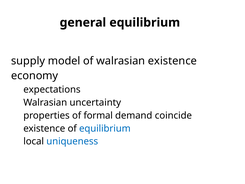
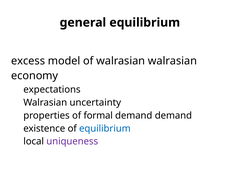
supply: supply -> excess
walrasian existence: existence -> walrasian
demand coincide: coincide -> demand
uniqueness colour: blue -> purple
